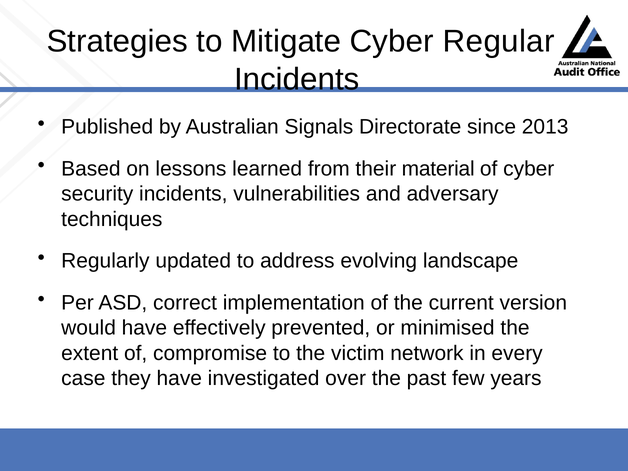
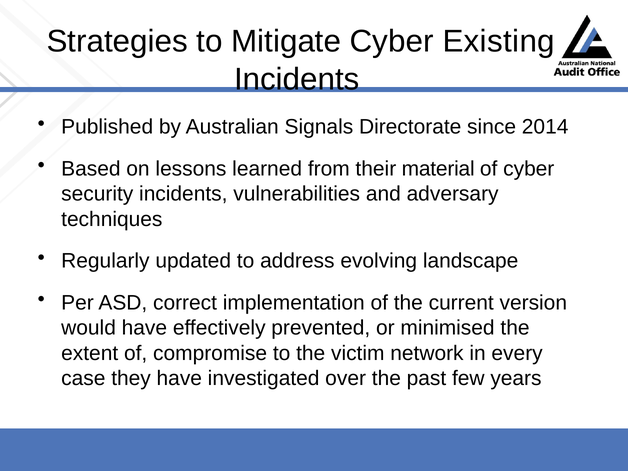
Regular: Regular -> Existing
2013: 2013 -> 2014
